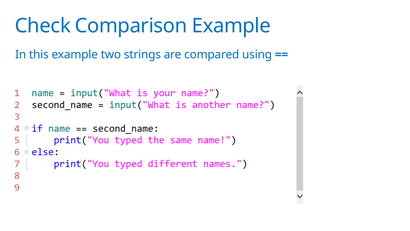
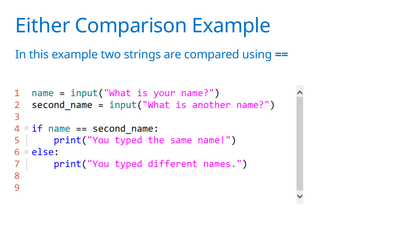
Check: Check -> Either
